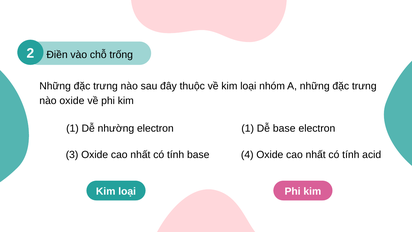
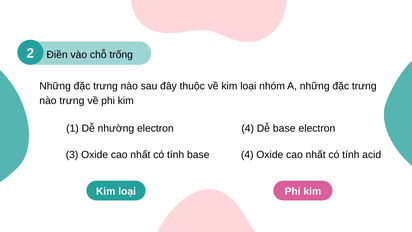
nào oxide: oxide -> trưng
electron 1: 1 -> 4
